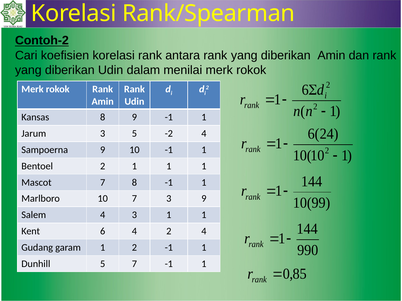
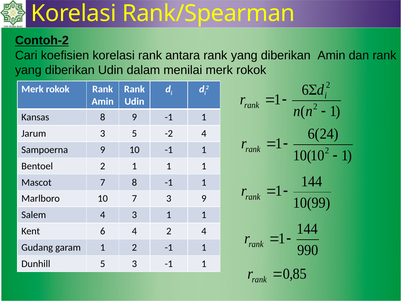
5 7: 7 -> 3
